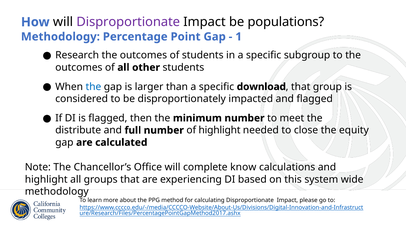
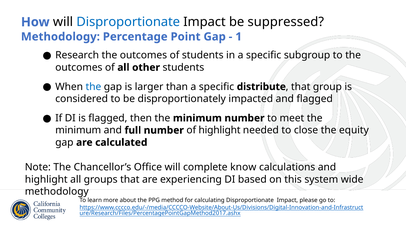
Disproportionate at (128, 22) colour: purple -> blue
populations: populations -> suppressed
download: download -> distribute
distribute at (78, 131): distribute -> minimum
